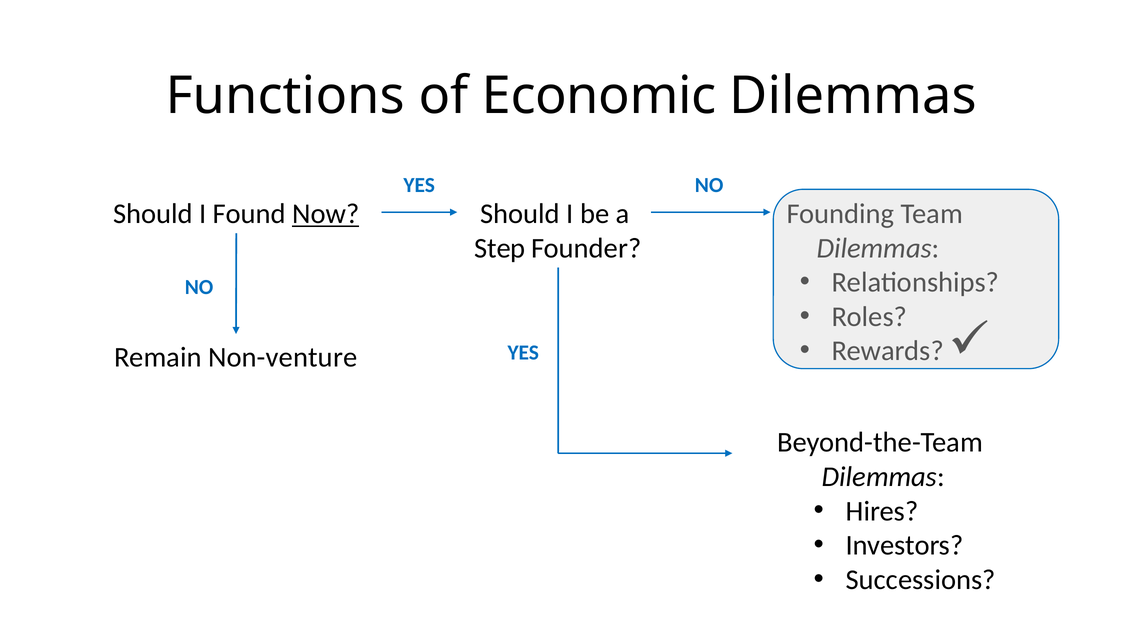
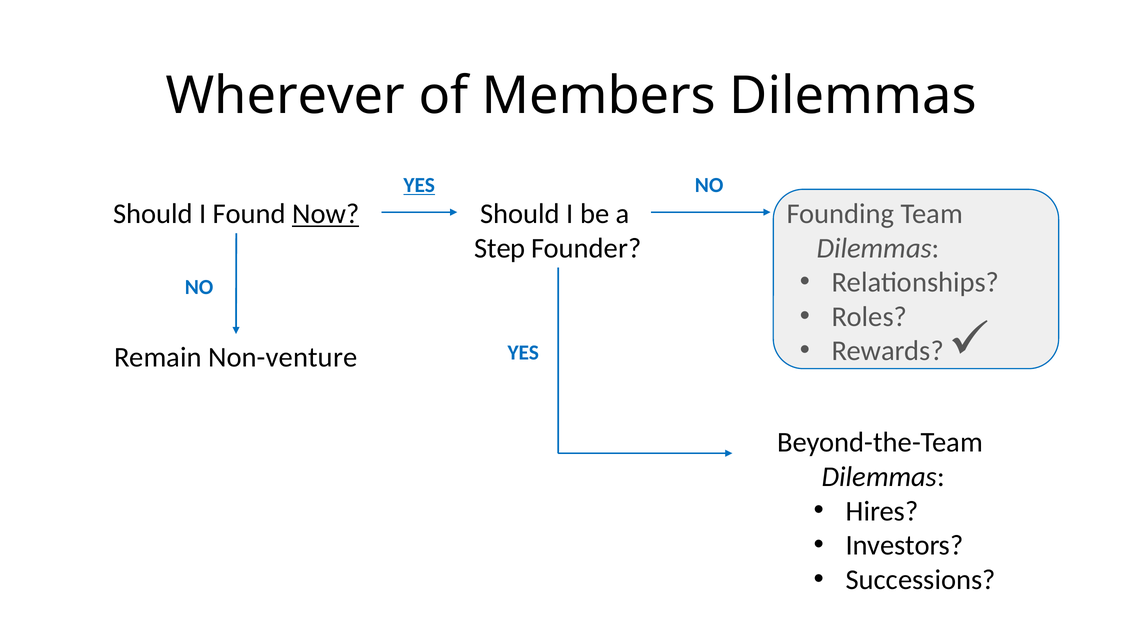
Functions: Functions -> Wherever
Economic: Economic -> Members
YES at (419, 185) underline: none -> present
